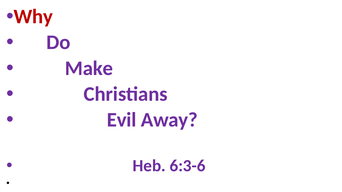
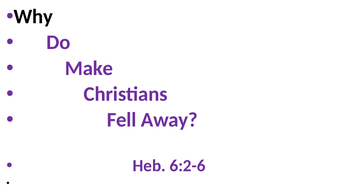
Why colour: red -> black
Evil: Evil -> Fell
6:3-6: 6:3-6 -> 6:2-6
